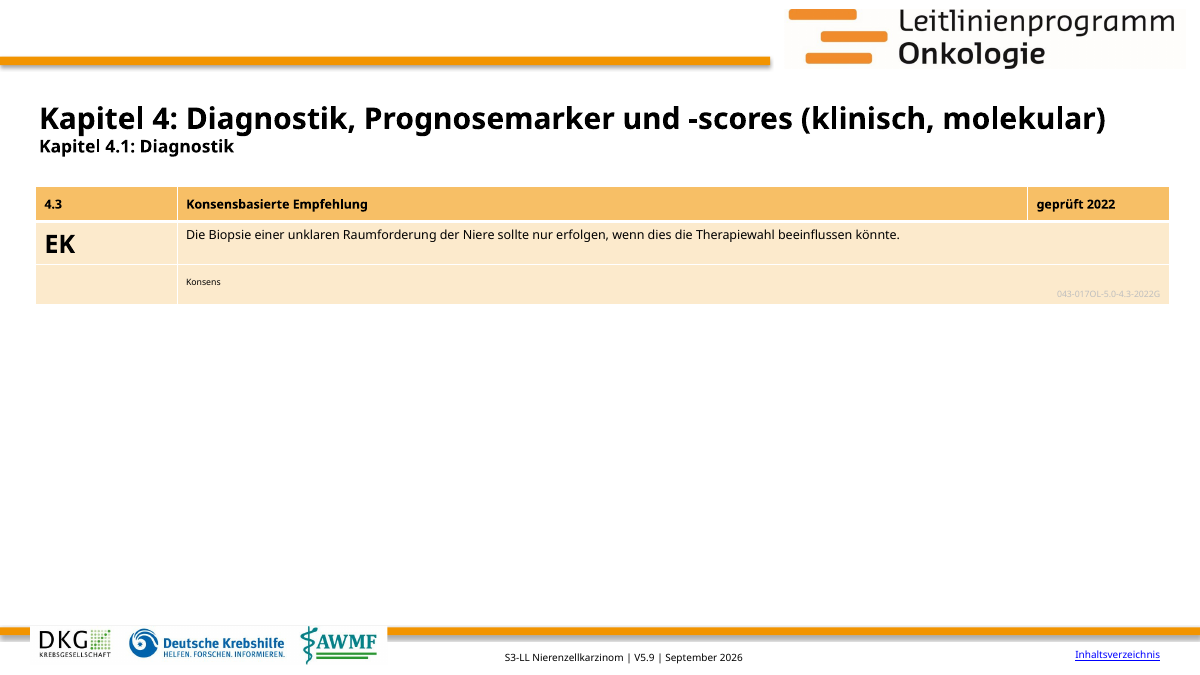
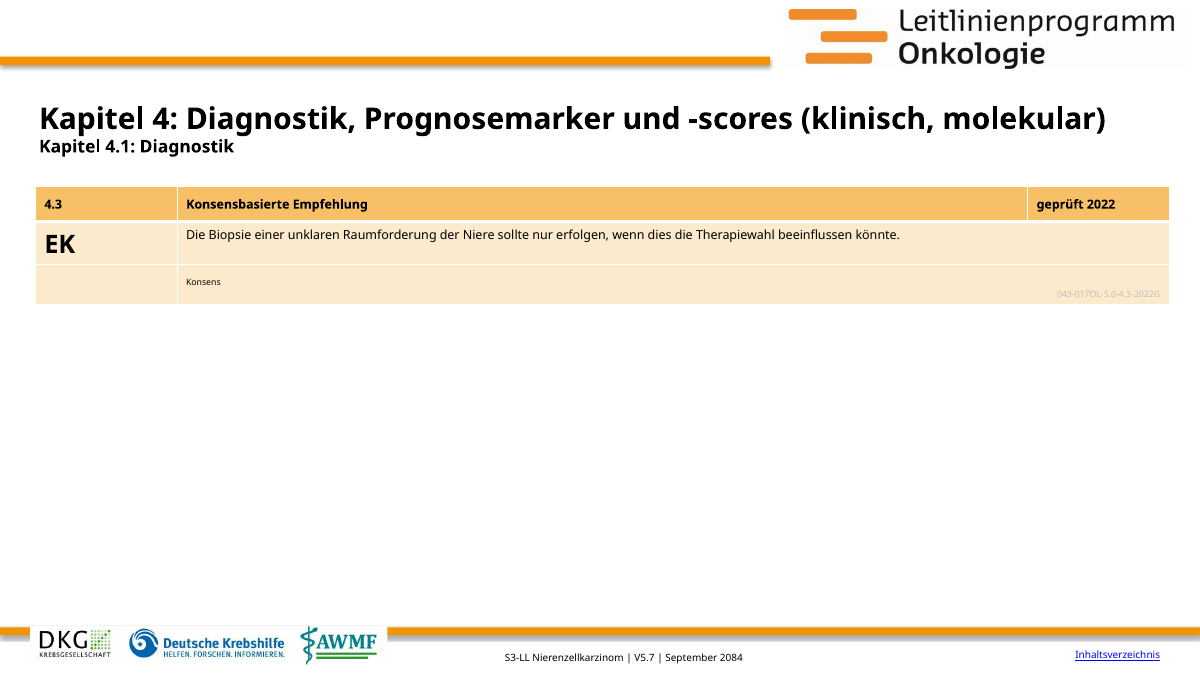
V5.9: V5.9 -> V5.7
2026: 2026 -> 2084
